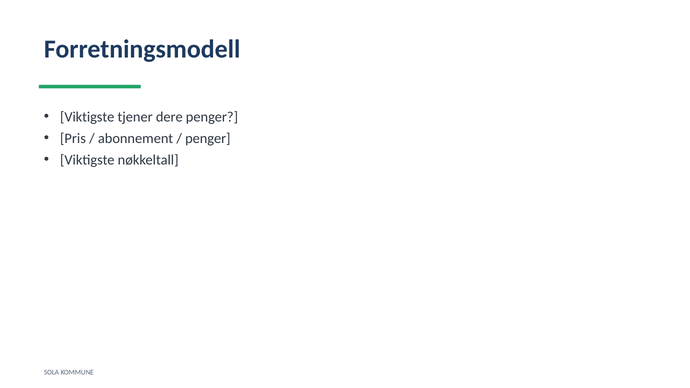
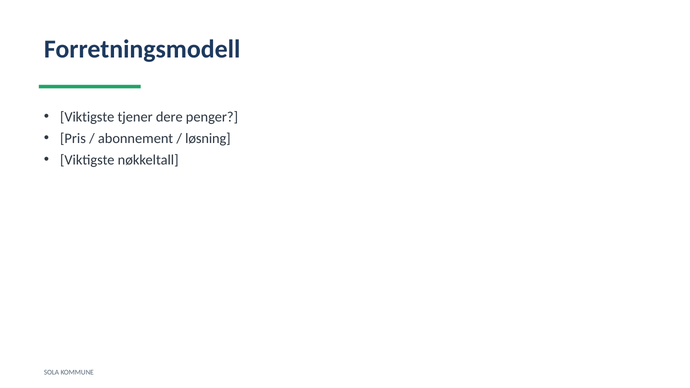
penger at (208, 138): penger -> løsning
